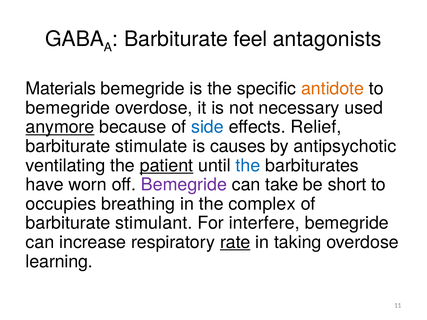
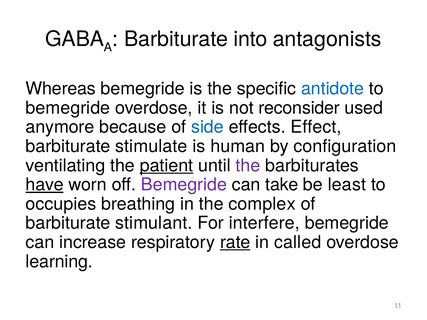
feel: feel -> into
Materials: Materials -> Whereas
antidote colour: orange -> blue
necessary: necessary -> reconsider
anymore underline: present -> none
Relief: Relief -> Effect
causes: causes -> human
antipsychotic: antipsychotic -> configuration
the at (248, 166) colour: blue -> purple
have underline: none -> present
short: short -> least
taking: taking -> called
